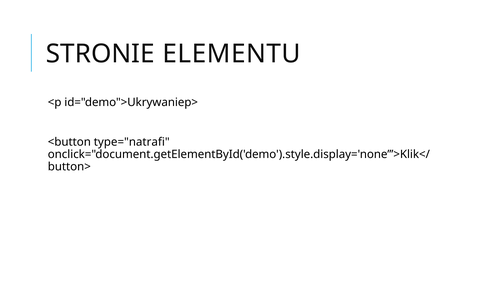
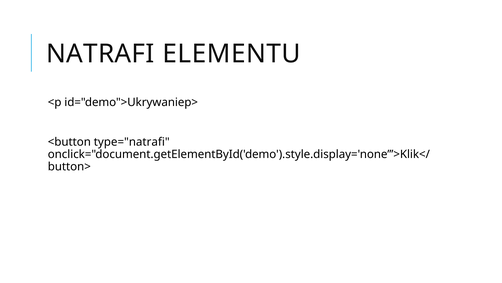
STRONIE: STRONIE -> NATRAFI
